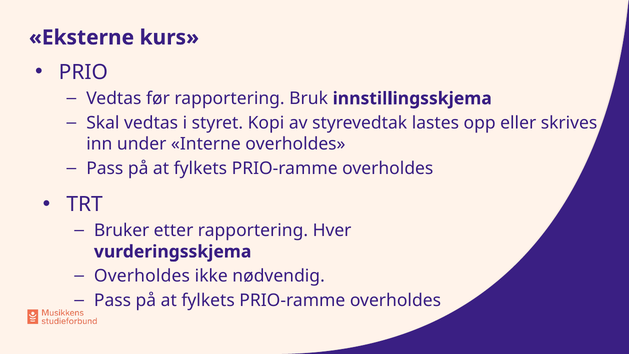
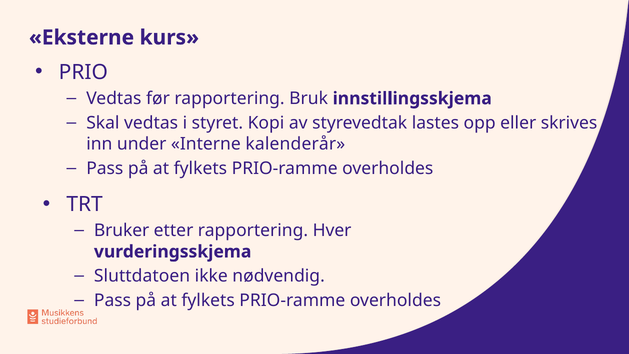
Interne overholdes: overholdes -> kalenderår
Overholdes at (142, 276): Overholdes -> Sluttdatoen
